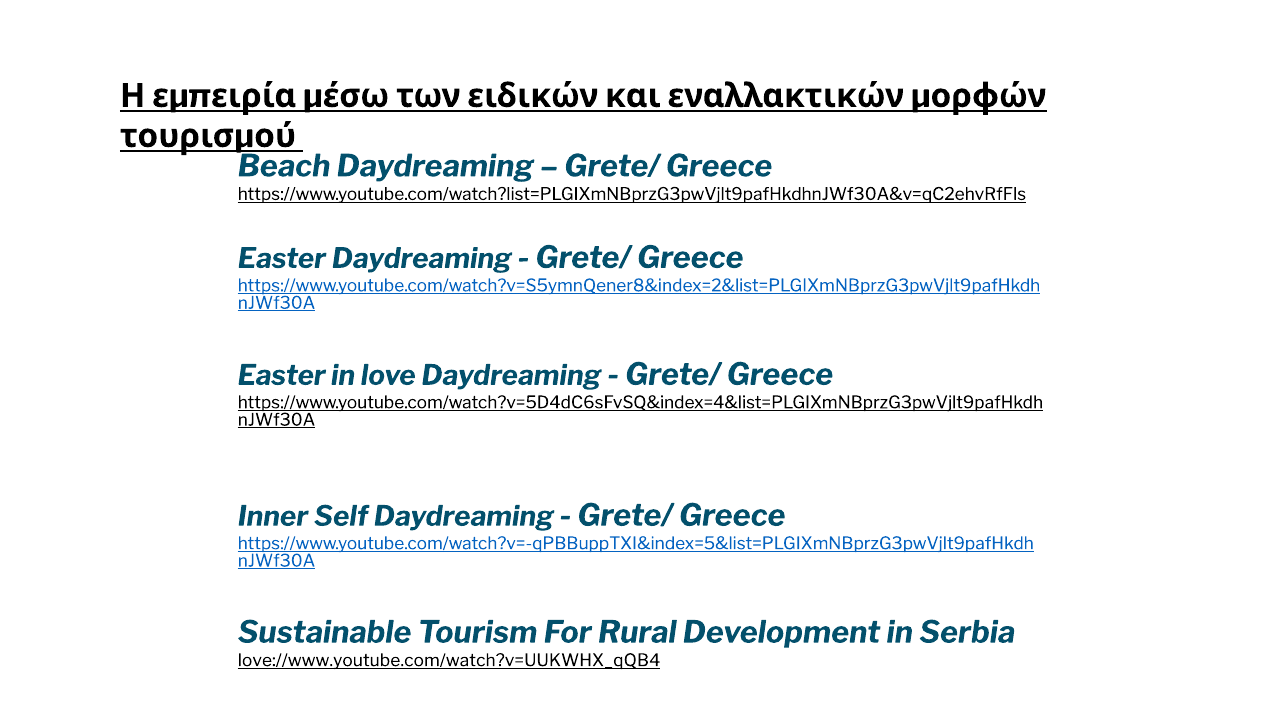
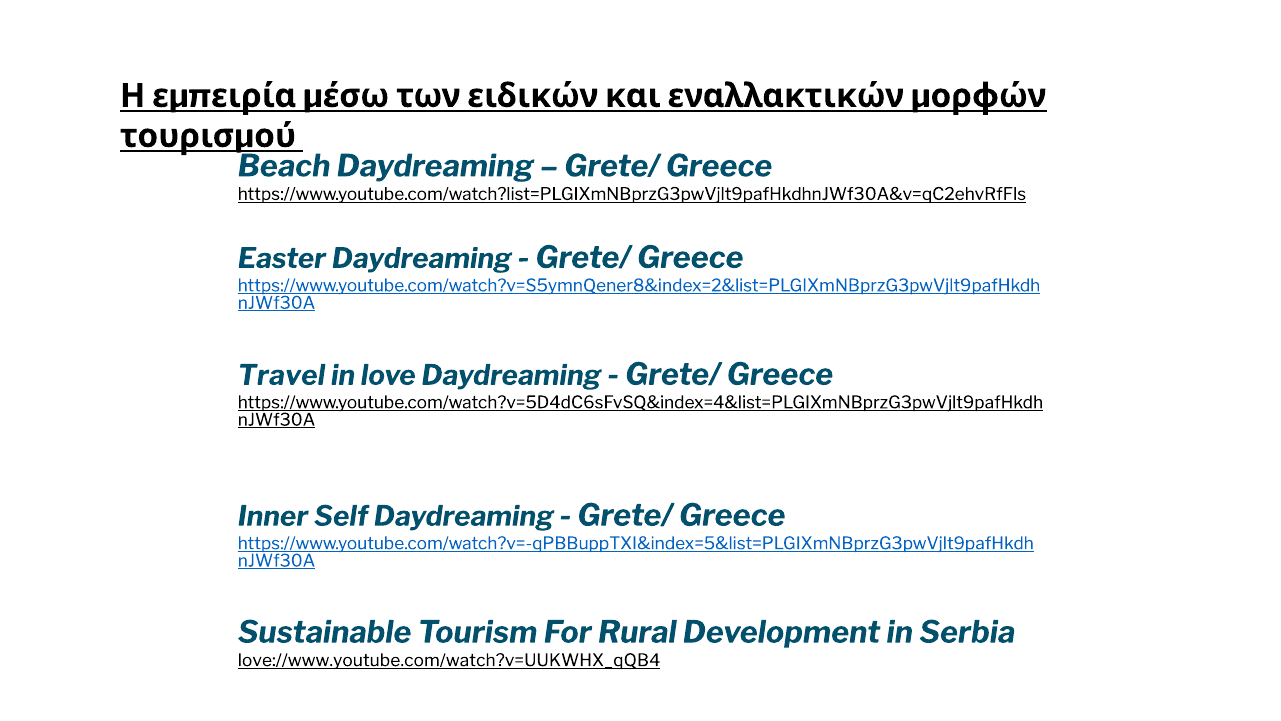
Easter at (282, 375): Easter -> Travel
